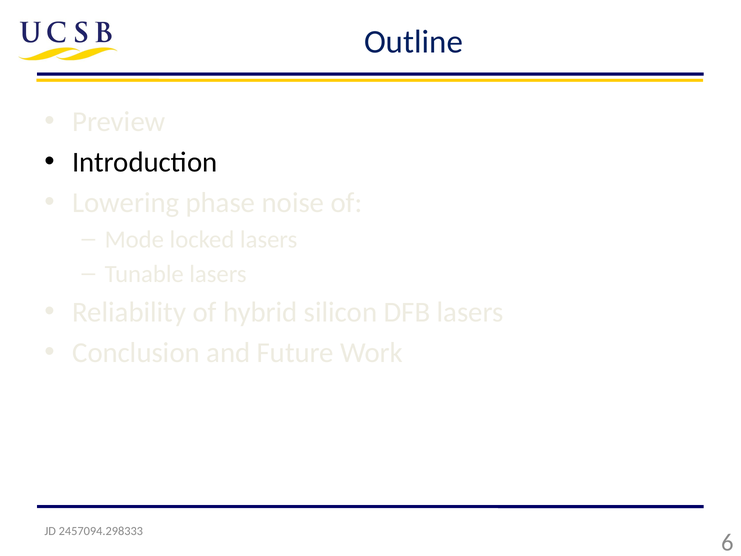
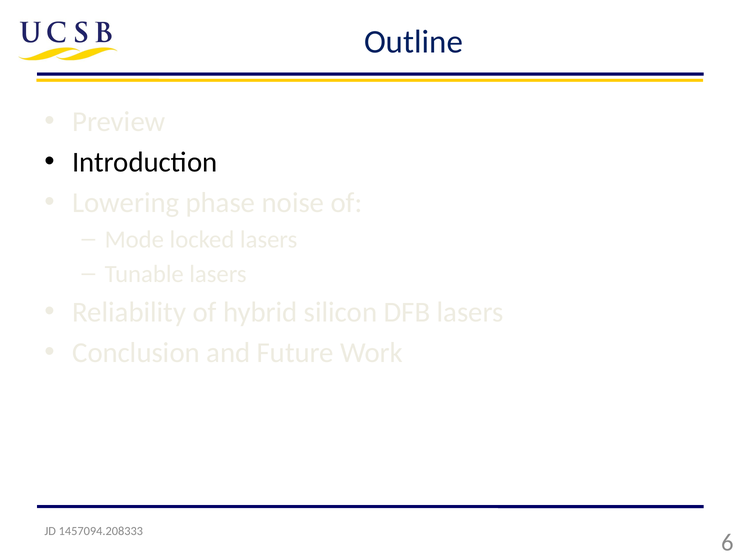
2457094.298333: 2457094.298333 -> 1457094.208333
